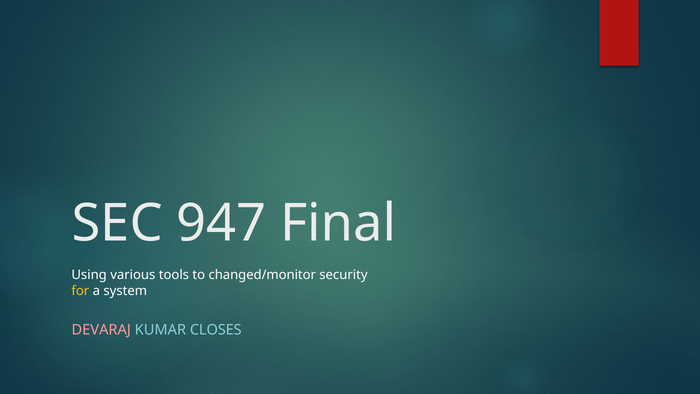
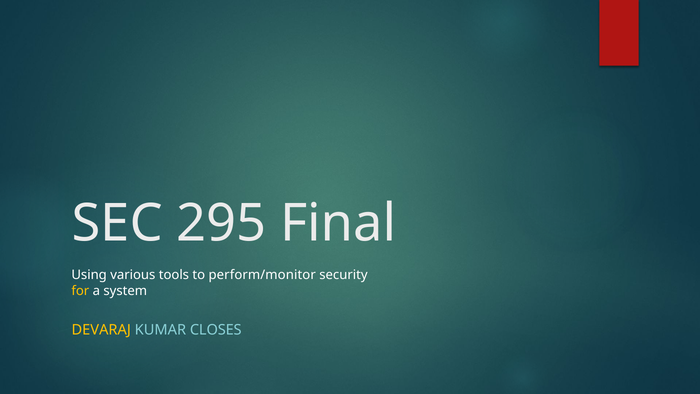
947: 947 -> 295
changed/monitor: changed/monitor -> perform/monitor
DEVARAJ colour: pink -> yellow
